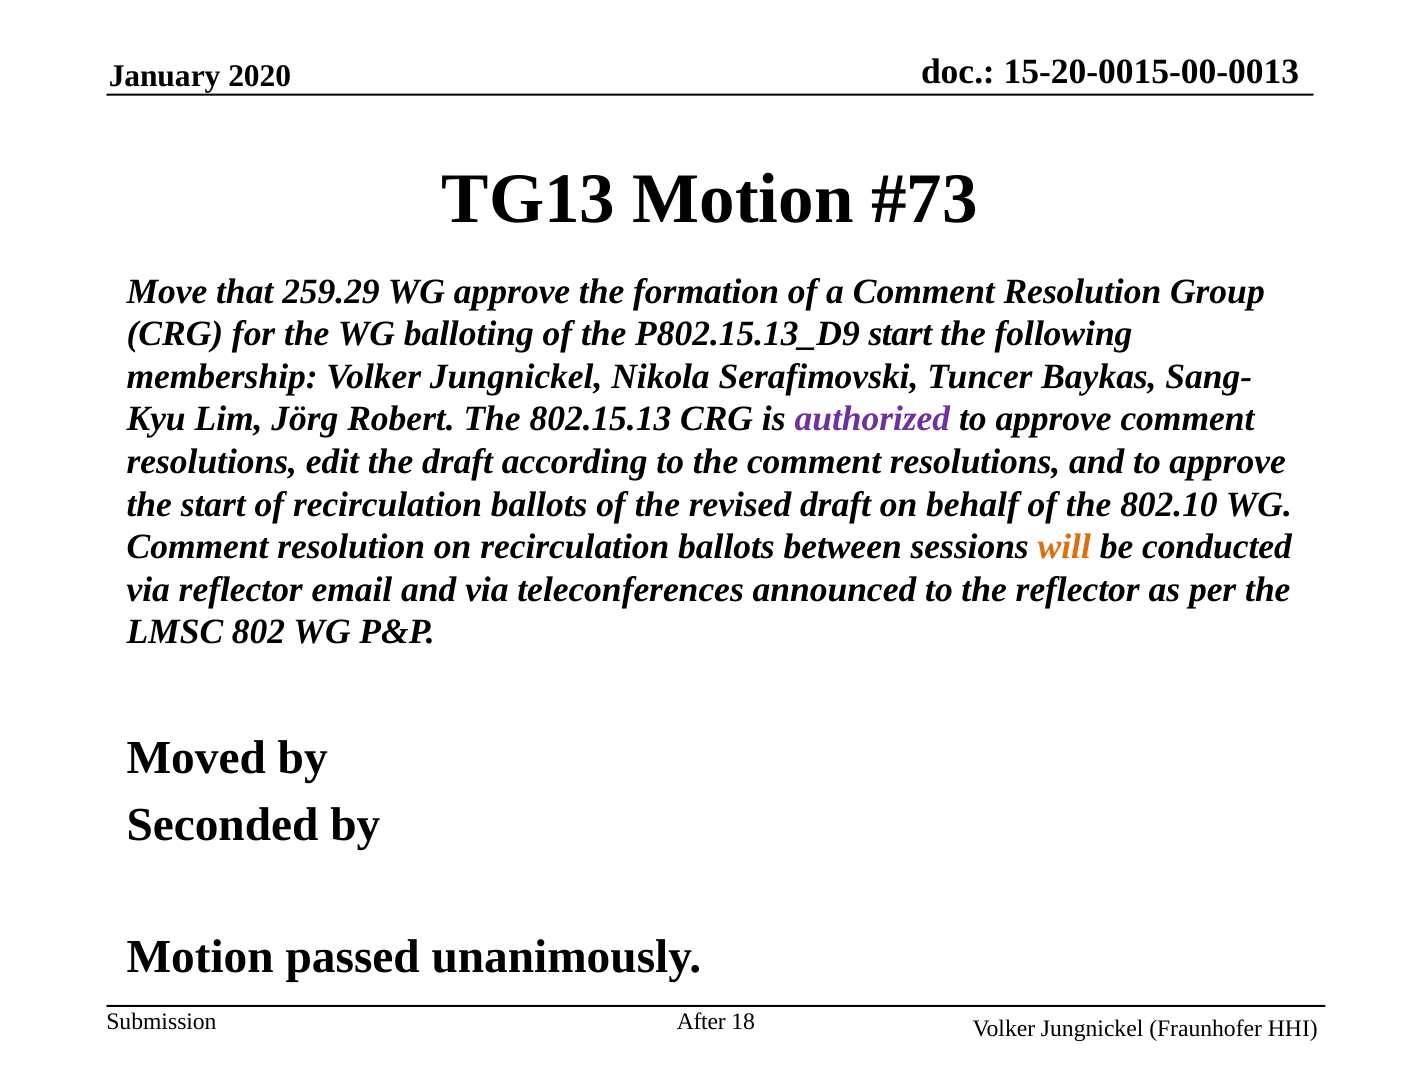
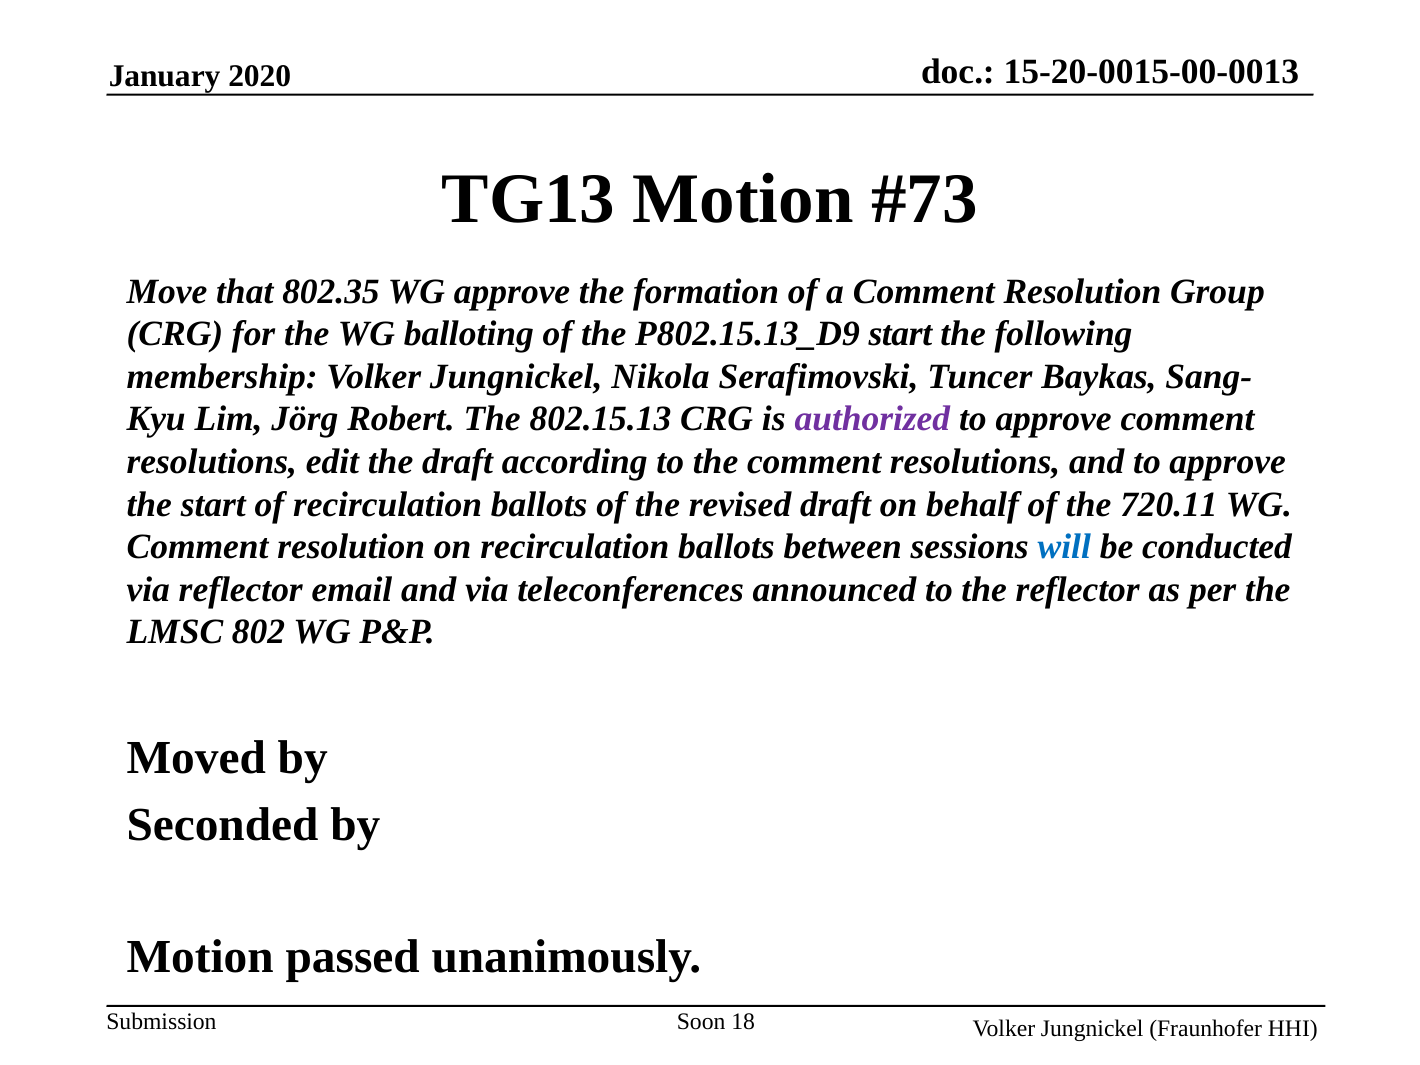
259.29: 259.29 -> 802.35
802.10: 802.10 -> 720.11
will colour: orange -> blue
After: After -> Soon
